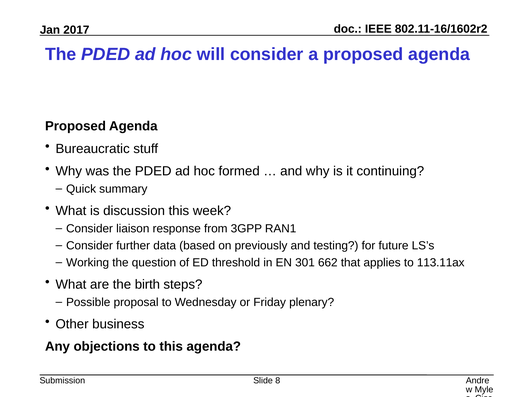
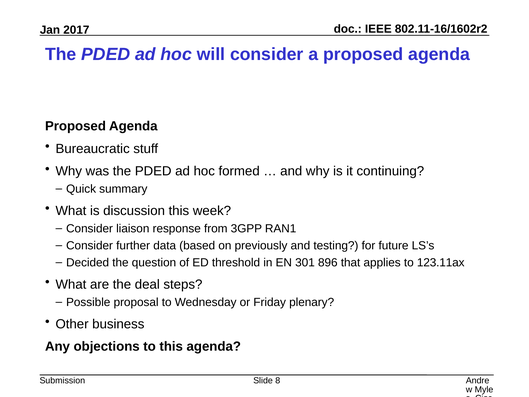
Working: Working -> Decided
662: 662 -> 896
113.11ax: 113.11ax -> 123.11ax
birth: birth -> deal
